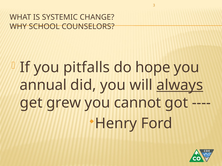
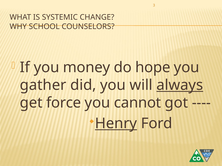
pitfalls: pitfalls -> money
annual: annual -> gather
grew: grew -> force
Henry underline: none -> present
